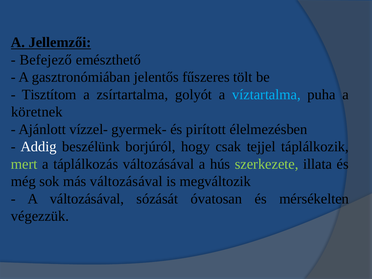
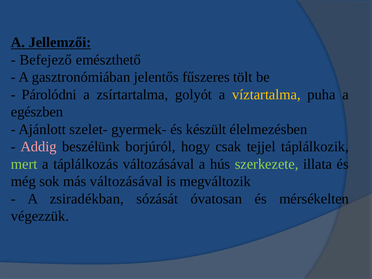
Tisztítom: Tisztítom -> Párolódni
víztartalma colour: light blue -> yellow
köretnek: köretnek -> egészben
vízzel-: vízzel- -> szelet-
pirított: pirított -> készült
Addig colour: white -> pink
A változásával: változásával -> zsiradékban
